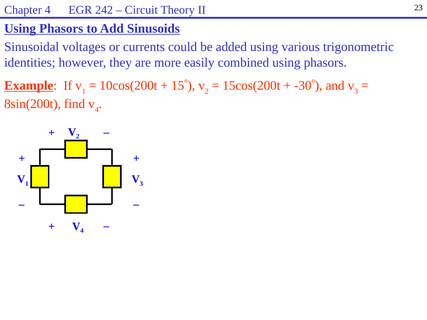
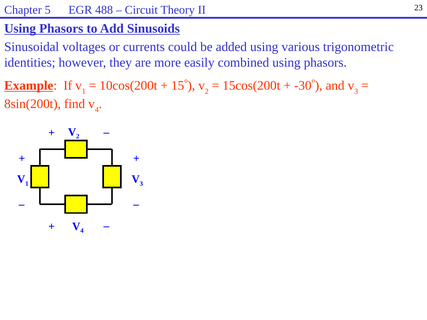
Chapter 4: 4 -> 5
242: 242 -> 488
